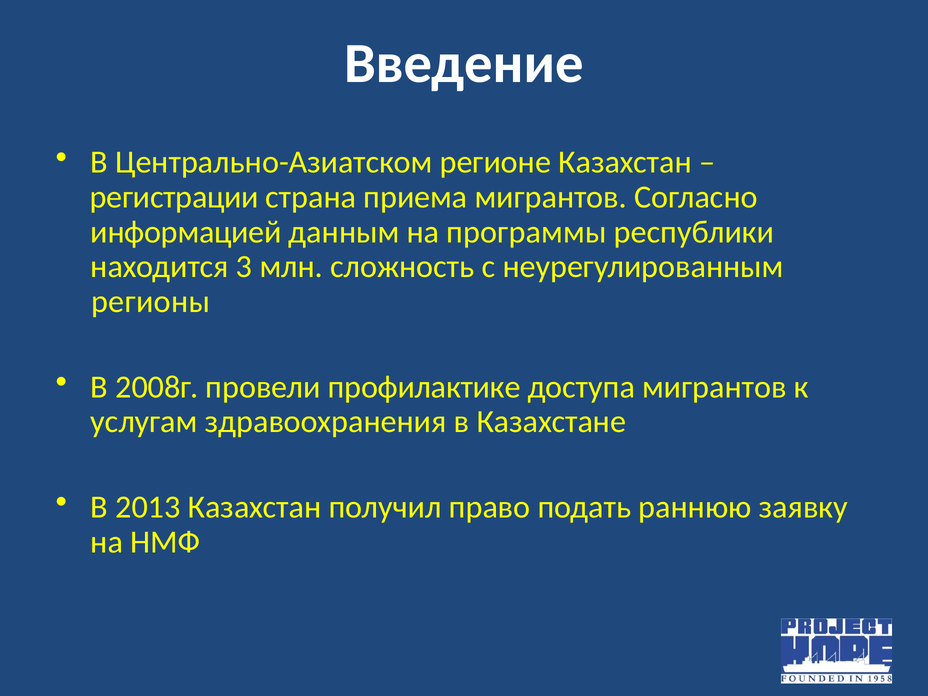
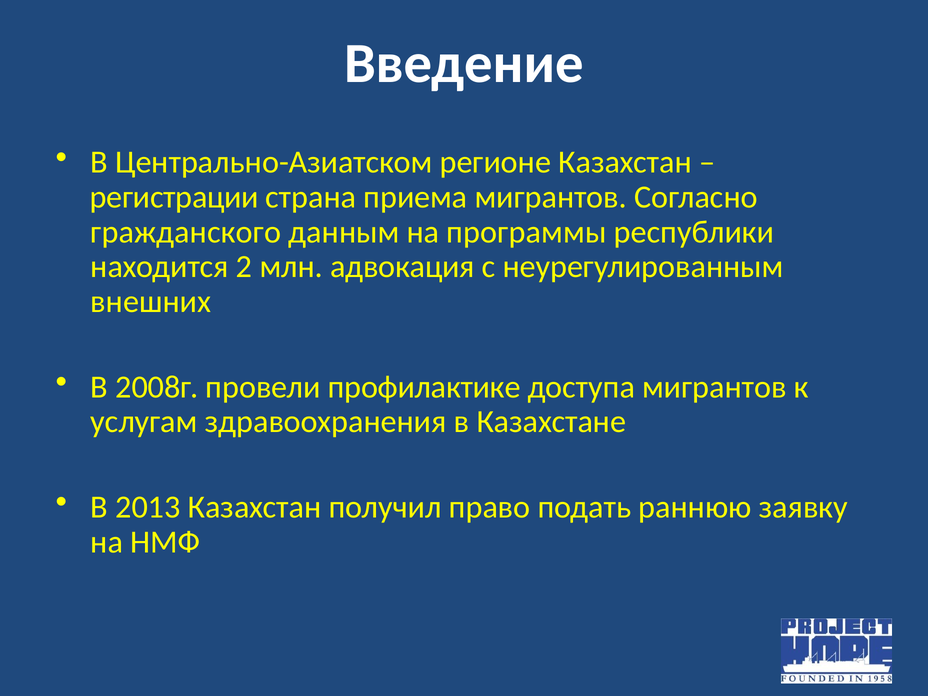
информацией: информацией -> гражданского
3: 3 -> 2
сложность: сложность -> адвокация
регионы: регионы -> внешних
